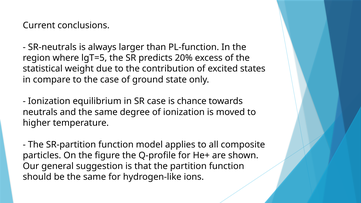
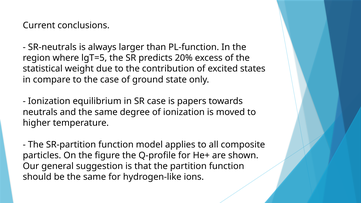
chance: chance -> papers
